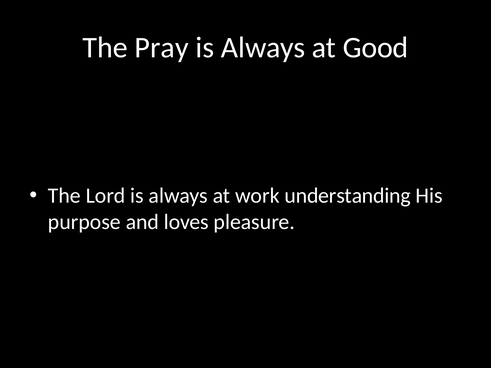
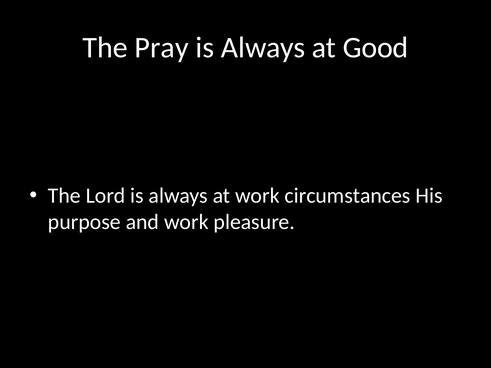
understanding: understanding -> circumstances
and loves: loves -> work
